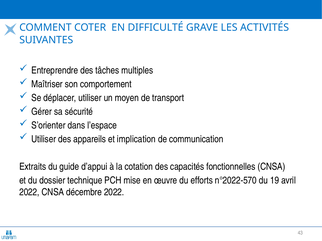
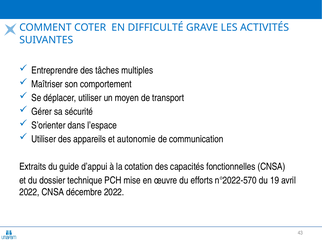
implication: implication -> autonomie
